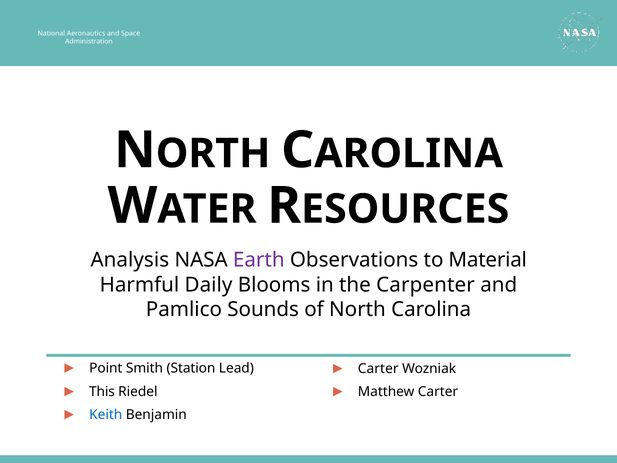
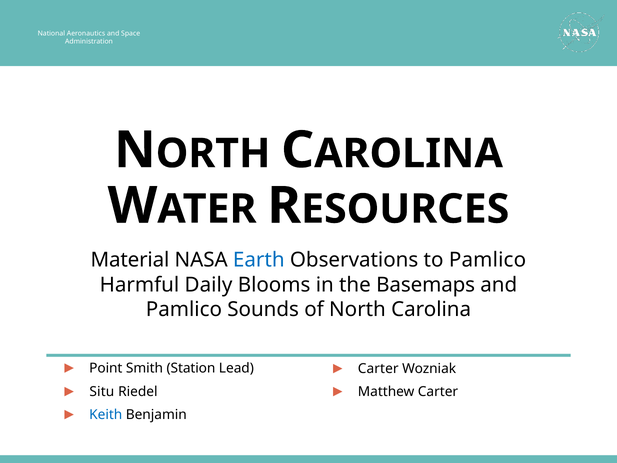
Analysis: Analysis -> Material
Earth colour: purple -> blue
to Material: Material -> Pamlico
Carpenter: Carpenter -> Basemaps
This: This -> Situ
